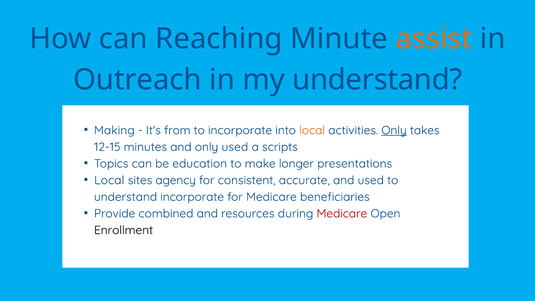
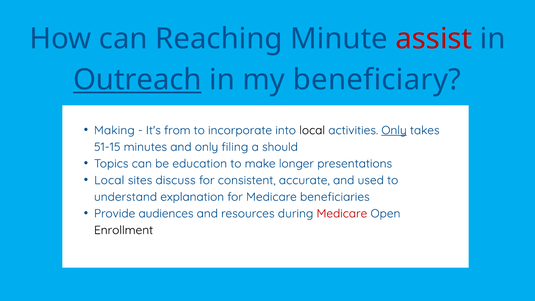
assist colour: orange -> red
Outreach underline: none -> present
my understand: understand -> beneficiary
local at (312, 130) colour: orange -> black
12-15: 12-15 -> 51-15
only used: used -> filing
scripts: scripts -> should
agency: agency -> discuss
understand incorporate: incorporate -> explanation
combined: combined -> audiences
